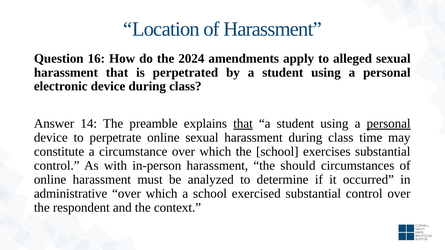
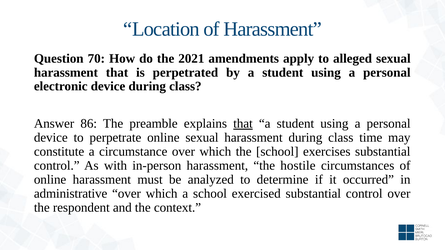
16: 16 -> 70
2024: 2024 -> 2021
14: 14 -> 86
personal at (389, 124) underline: present -> none
should: should -> hostile
